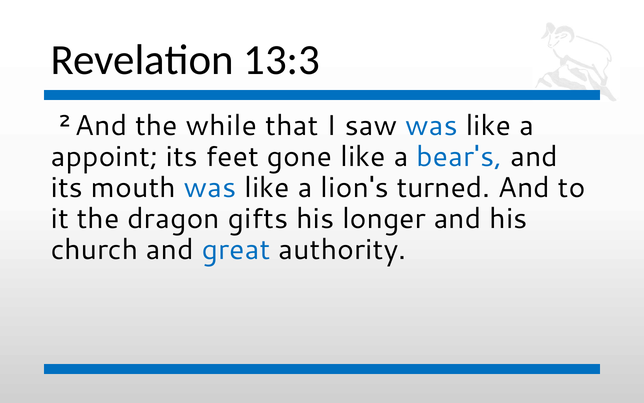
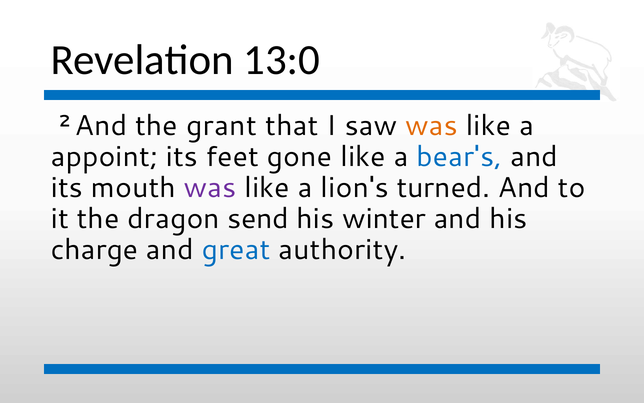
13:3: 13:3 -> 13:0
while: while -> grant
was at (431, 126) colour: blue -> orange
was at (210, 188) colour: blue -> purple
gifts: gifts -> send
longer: longer -> winter
church: church -> charge
